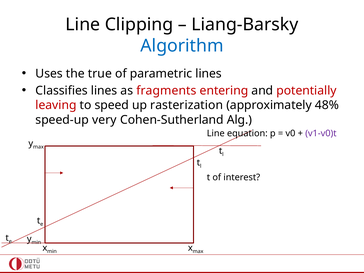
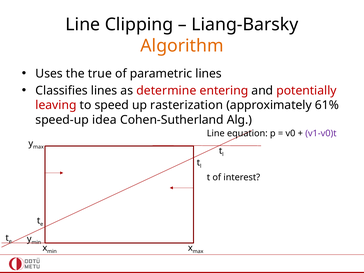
Algorithm colour: blue -> orange
fragments: fragments -> determine
48%: 48% -> 61%
very: very -> idea
